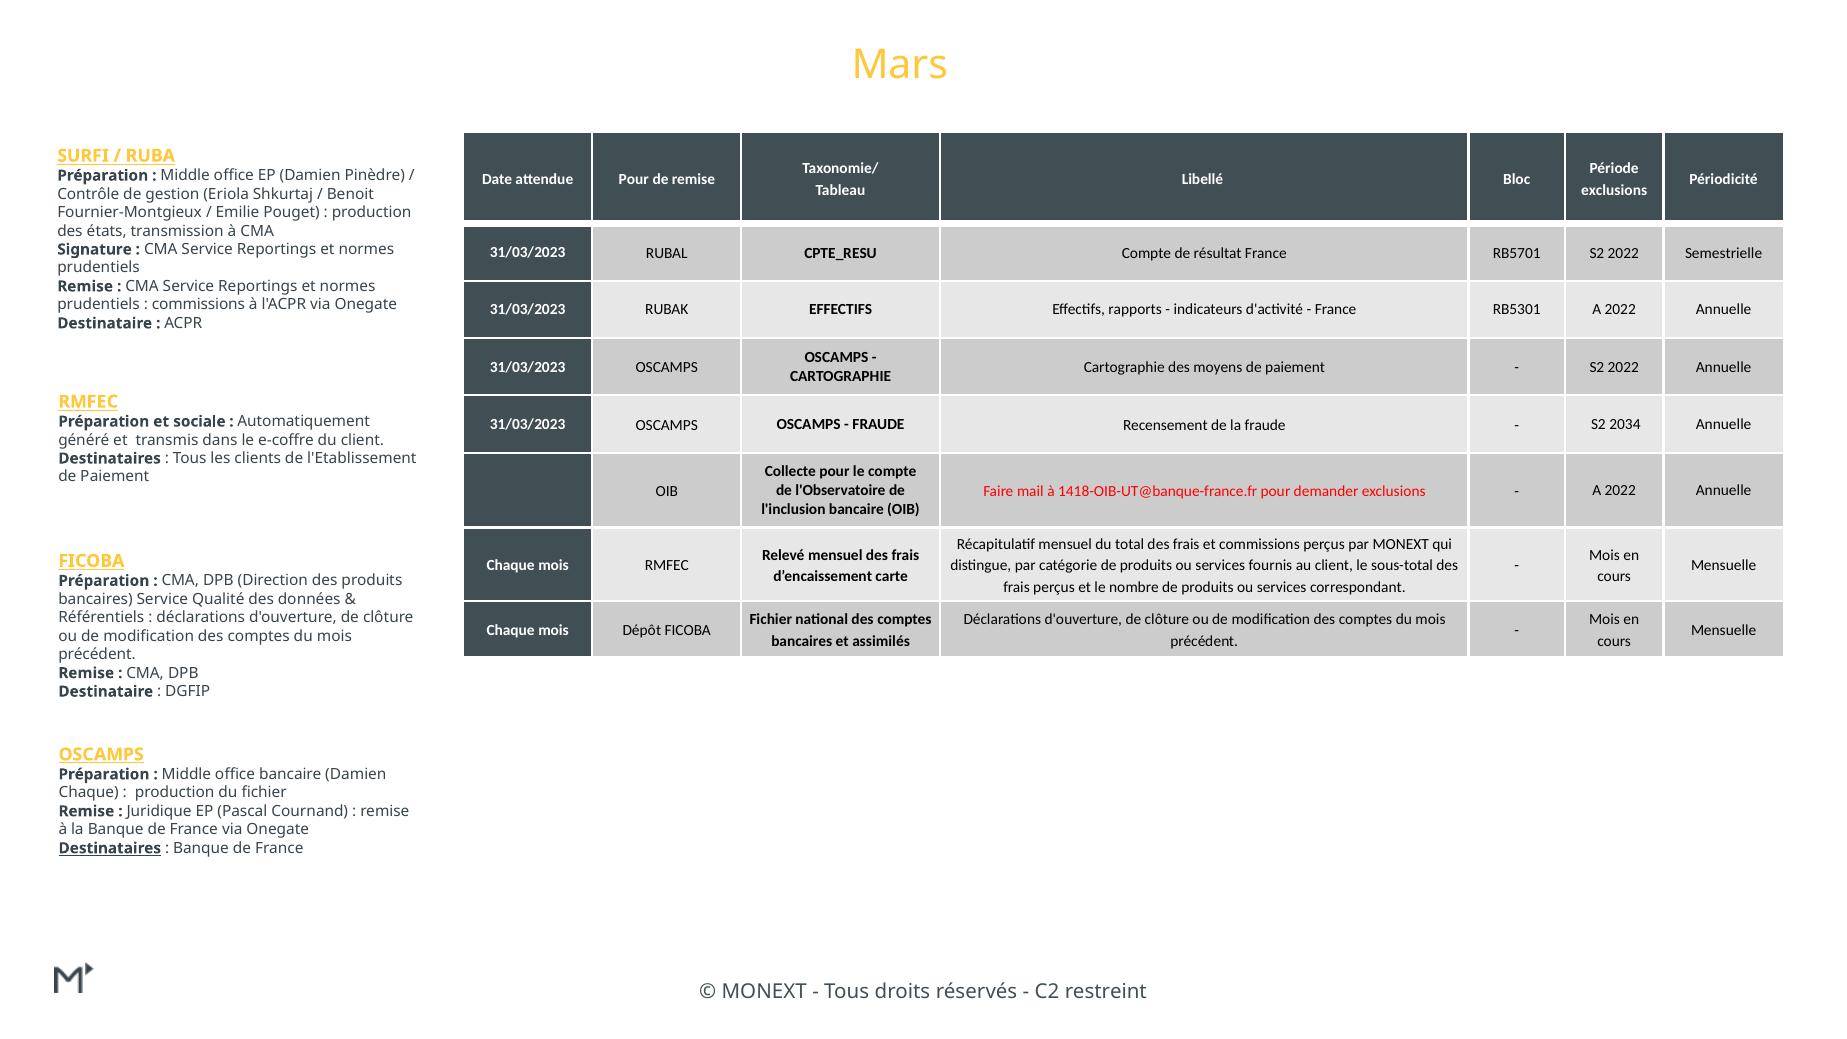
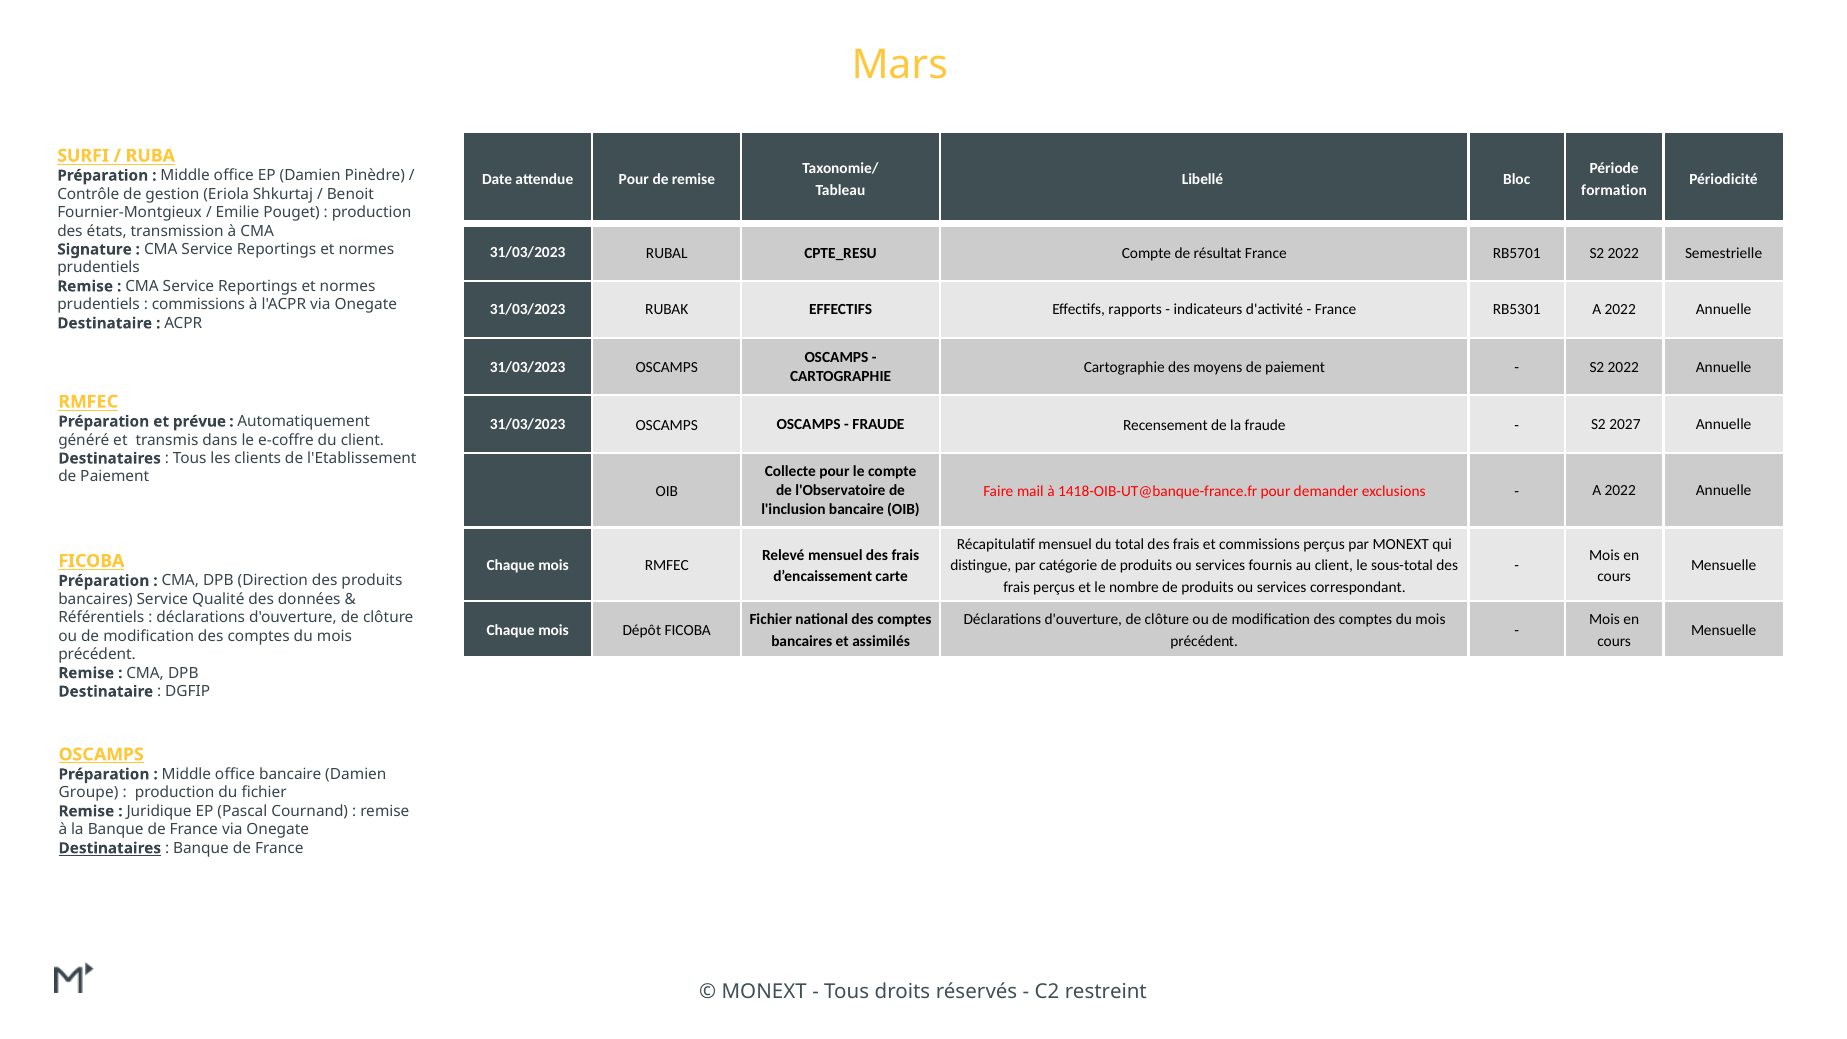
exclusions at (1614, 190): exclusions -> formation
2034: 2034 -> 2027
sociale: sociale -> prévue
Chaque at (89, 793): Chaque -> Groupe
